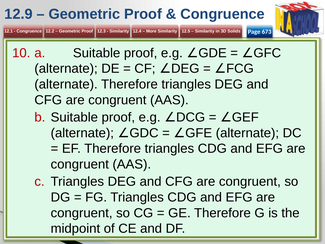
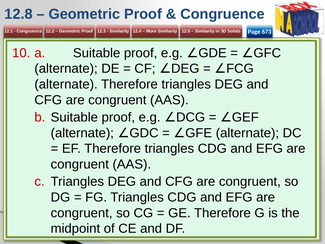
12.9: 12.9 -> 12.8
